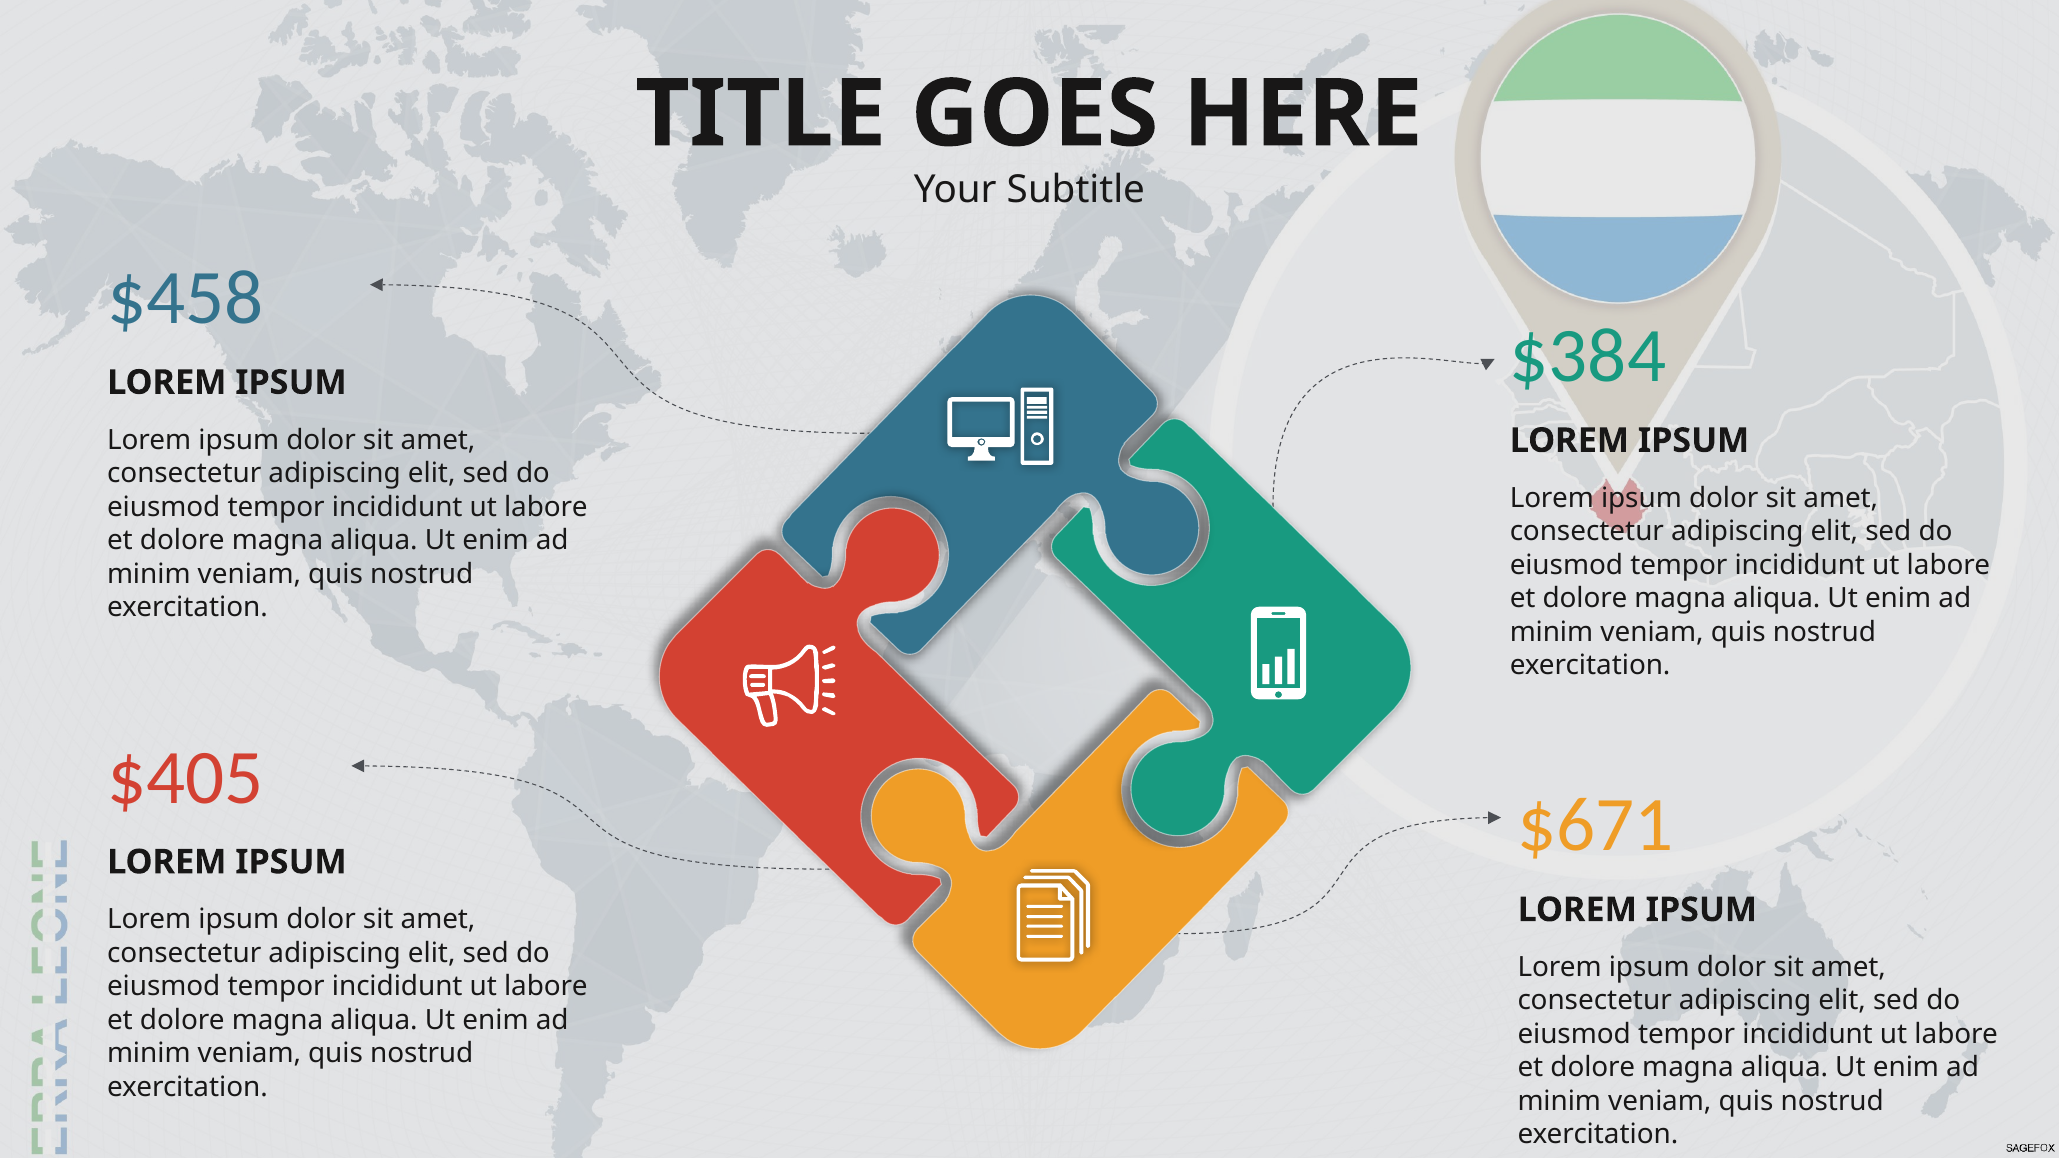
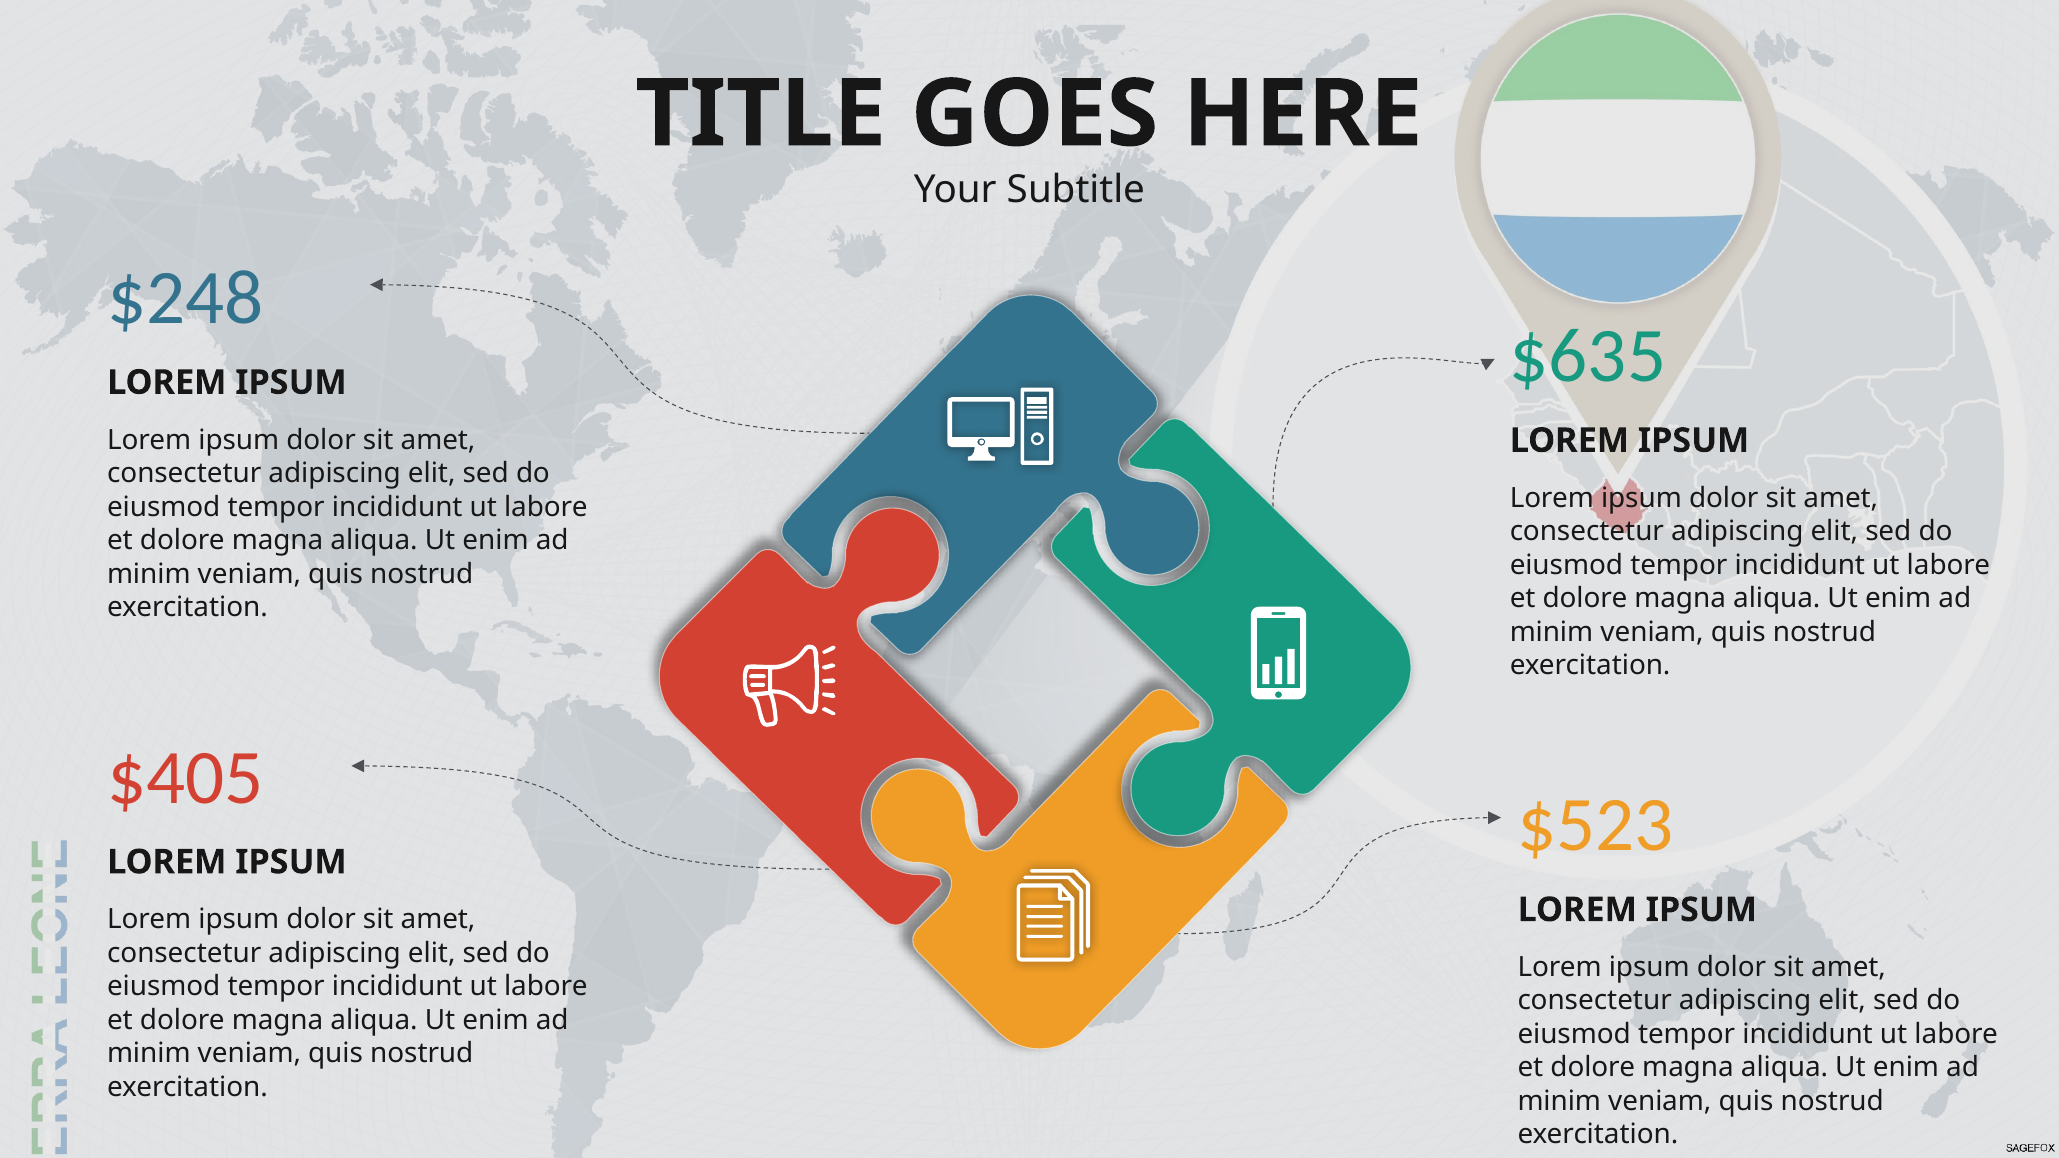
$458: $458 -> $248
$384: $384 -> $635
$671: $671 -> $523
